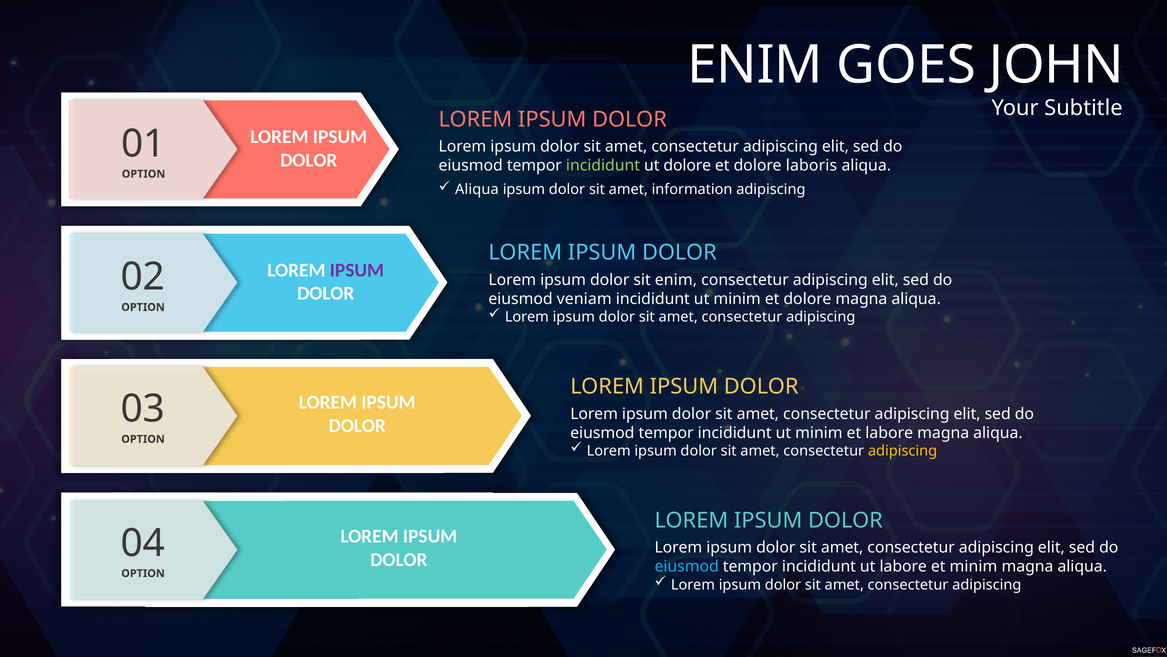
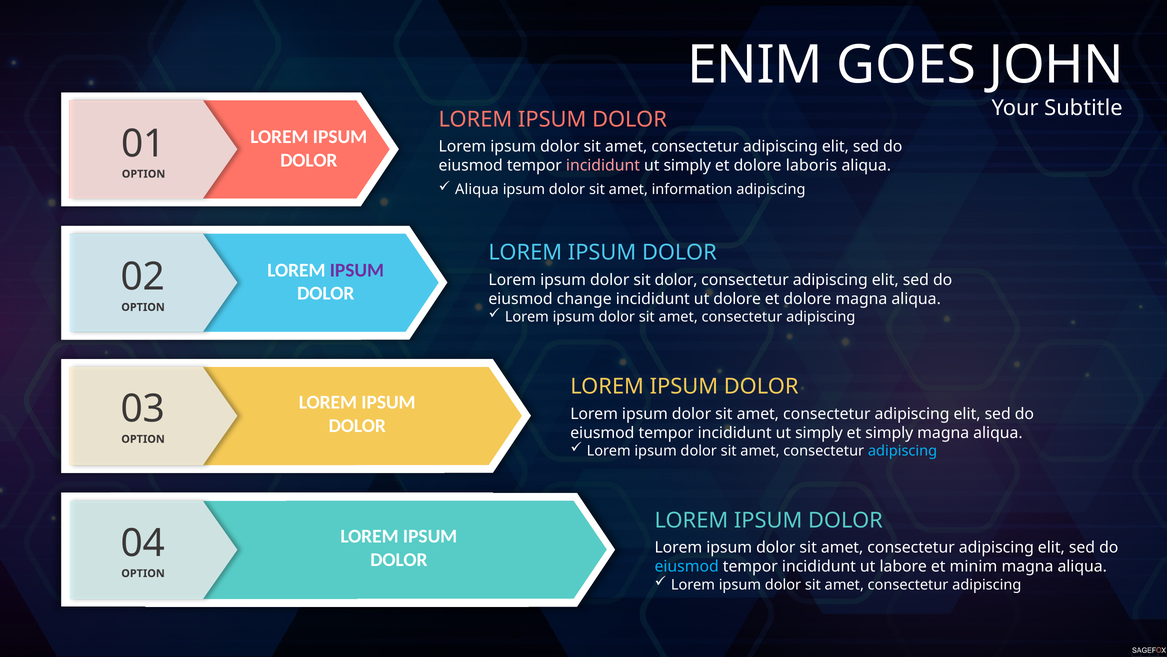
incididunt at (603, 165) colour: light green -> pink
dolore at (687, 165): dolore -> simply
sit enim: enim -> dolor
veniam: veniam -> change
minim at (737, 299): minim -> dolore
minim at (819, 432): minim -> simply
et labore: labore -> simply
adipiscing at (903, 451) colour: yellow -> light blue
